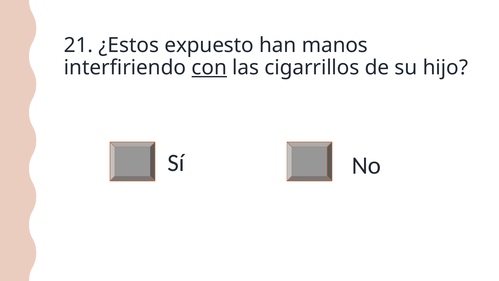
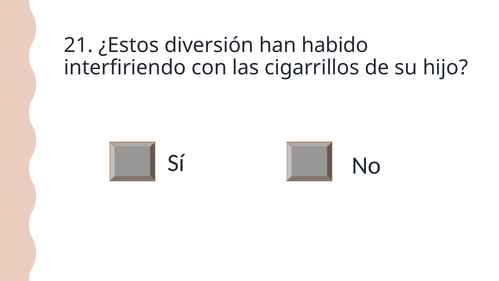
expuesto: expuesto -> diversión
manos: manos -> habido
con underline: present -> none
